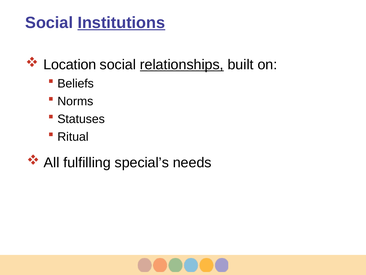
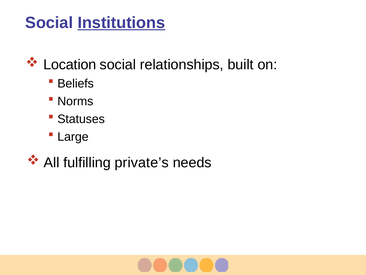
relationships underline: present -> none
Ritual: Ritual -> Large
special’s: special’s -> private’s
